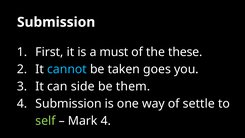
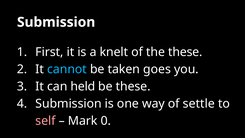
must: must -> knelt
side: side -> held
be them: them -> these
self colour: light green -> pink
Mark 4: 4 -> 0
